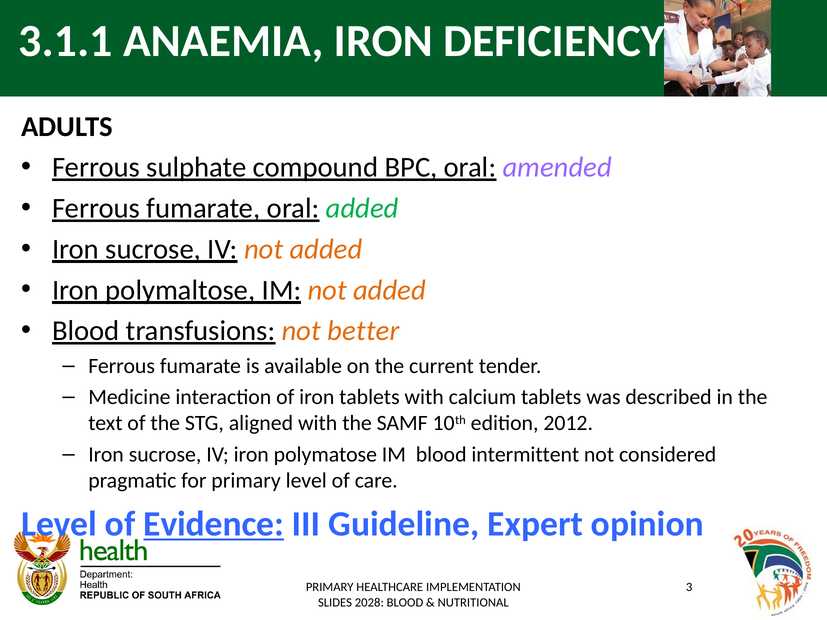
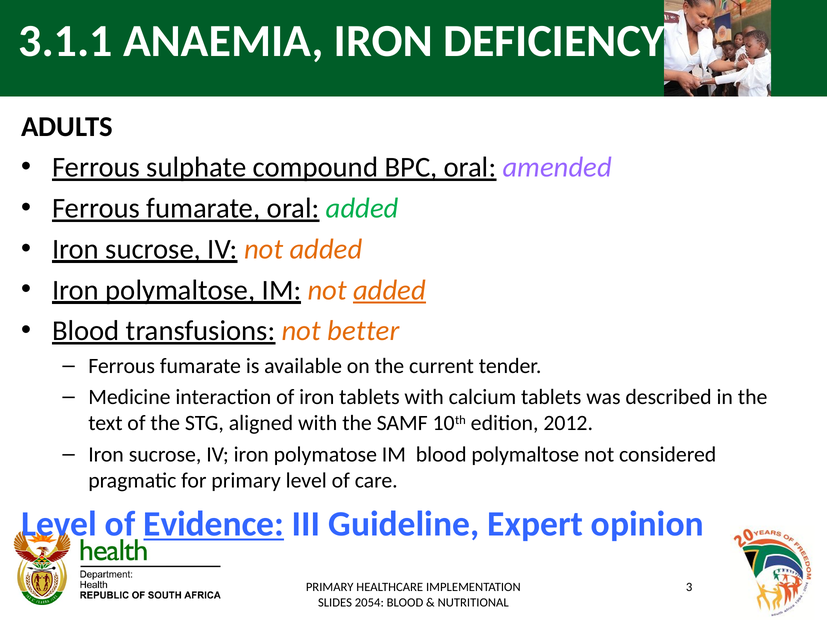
added at (390, 290) underline: none -> present
blood intermittent: intermittent -> polymaltose
2028: 2028 -> 2054
